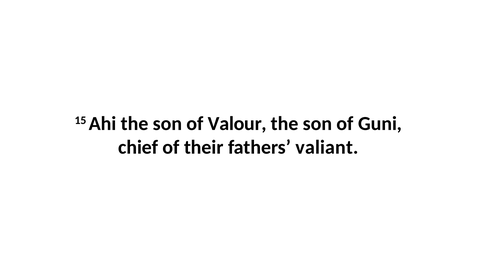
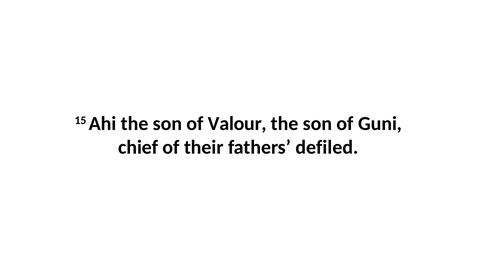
valiant: valiant -> defiled
